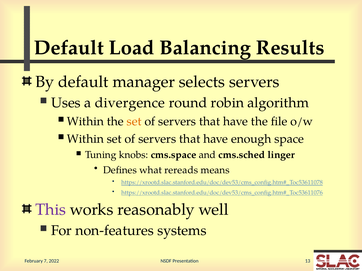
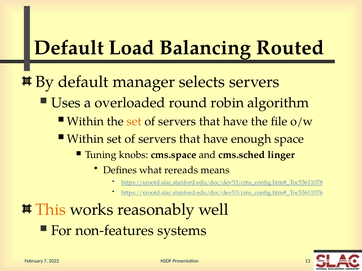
Results: Results -> Routed
divergence: divergence -> overloaded
This colour: purple -> orange
